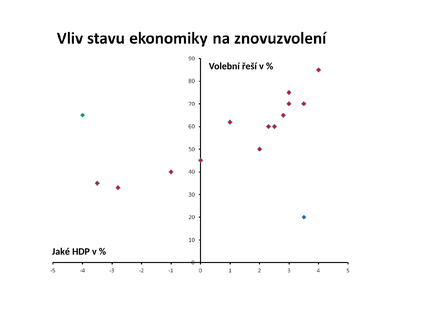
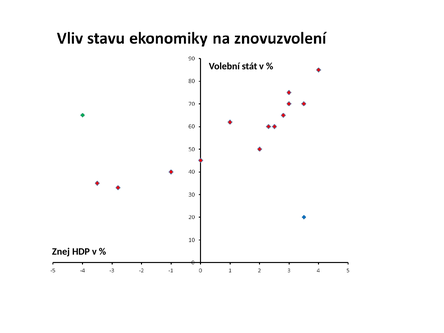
řeší: řeší -> stát
Jaké: Jaké -> Znej
